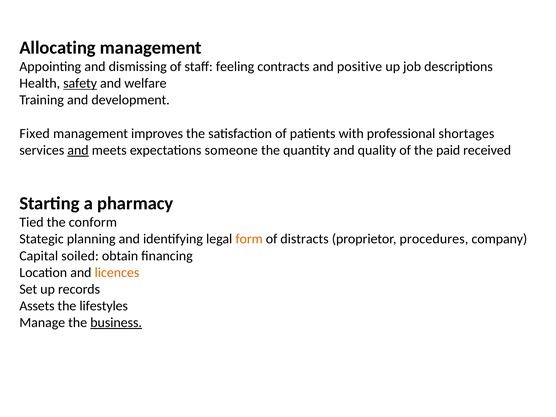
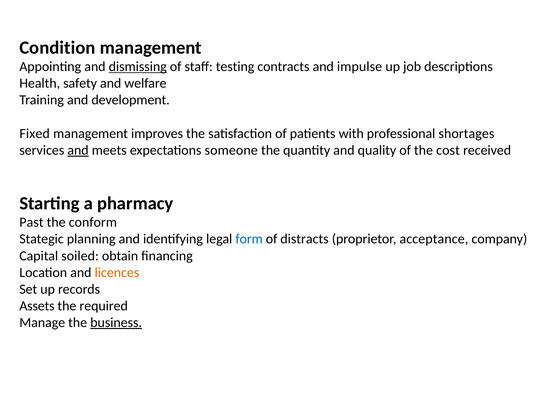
Allocating: Allocating -> Condition
dismissing underline: none -> present
feeling: feeling -> testing
positive: positive -> impulse
safety underline: present -> none
paid: paid -> cost
Tied: Tied -> Past
form colour: orange -> blue
procedures: procedures -> acceptance
lifestyles: lifestyles -> required
